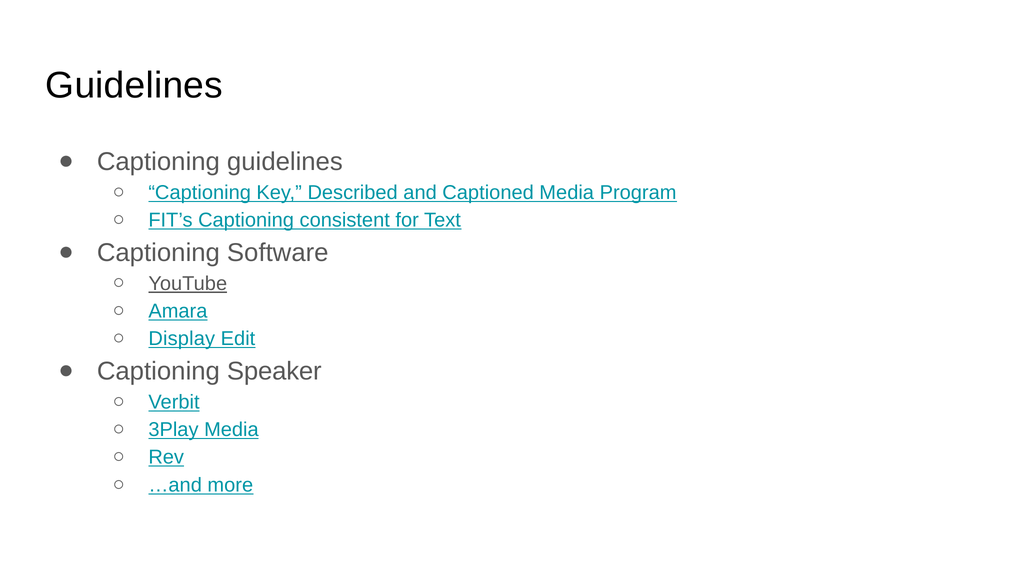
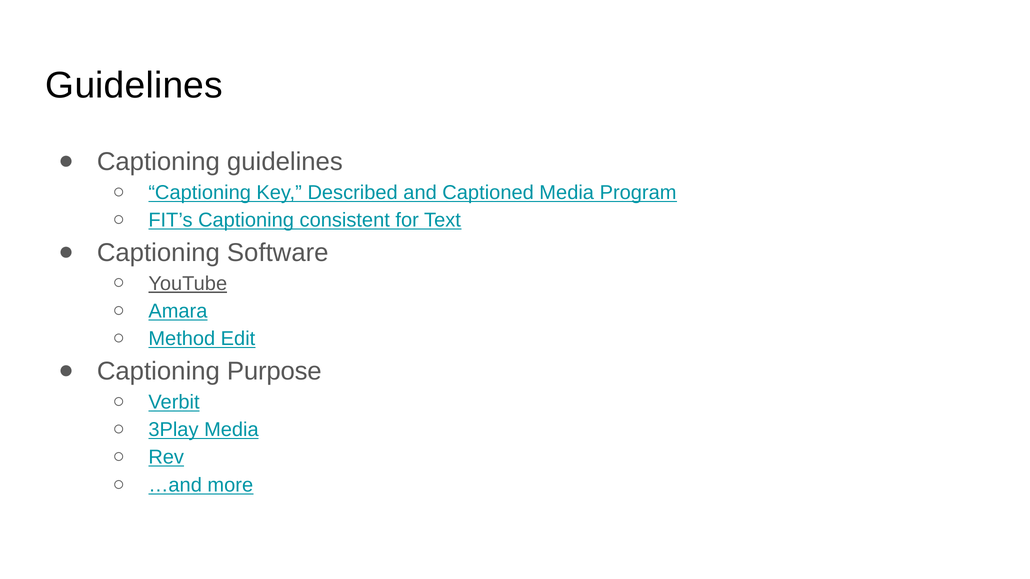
Display: Display -> Method
Speaker: Speaker -> Purpose
